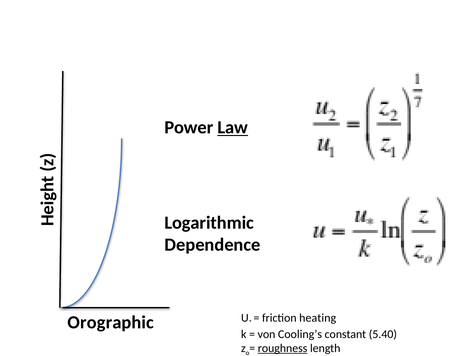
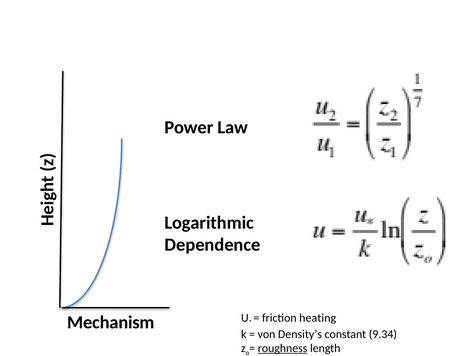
Law underline: present -> none
Orographic: Orographic -> Mechanism
Cooling’s: Cooling’s -> Density’s
5.40: 5.40 -> 9.34
